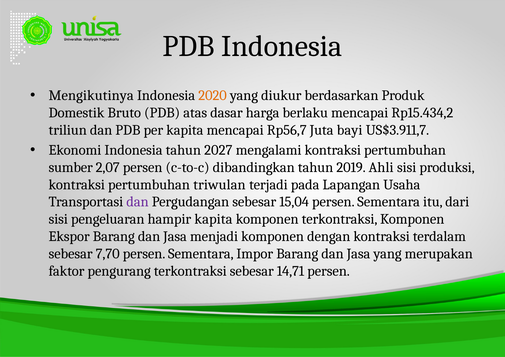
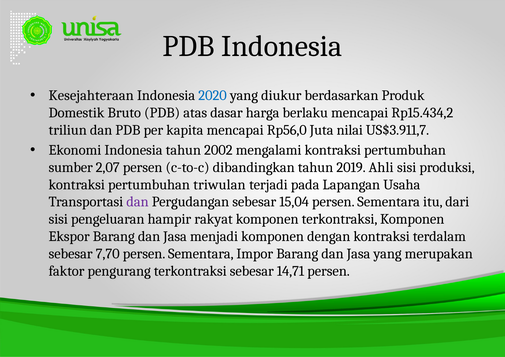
Mengikutinya: Mengikutinya -> Kesejahteraan
2020 colour: orange -> blue
Rp56,7: Rp56,7 -> Rp56,0
bayi: bayi -> nilai
2027: 2027 -> 2002
hampir kapita: kapita -> rakyat
